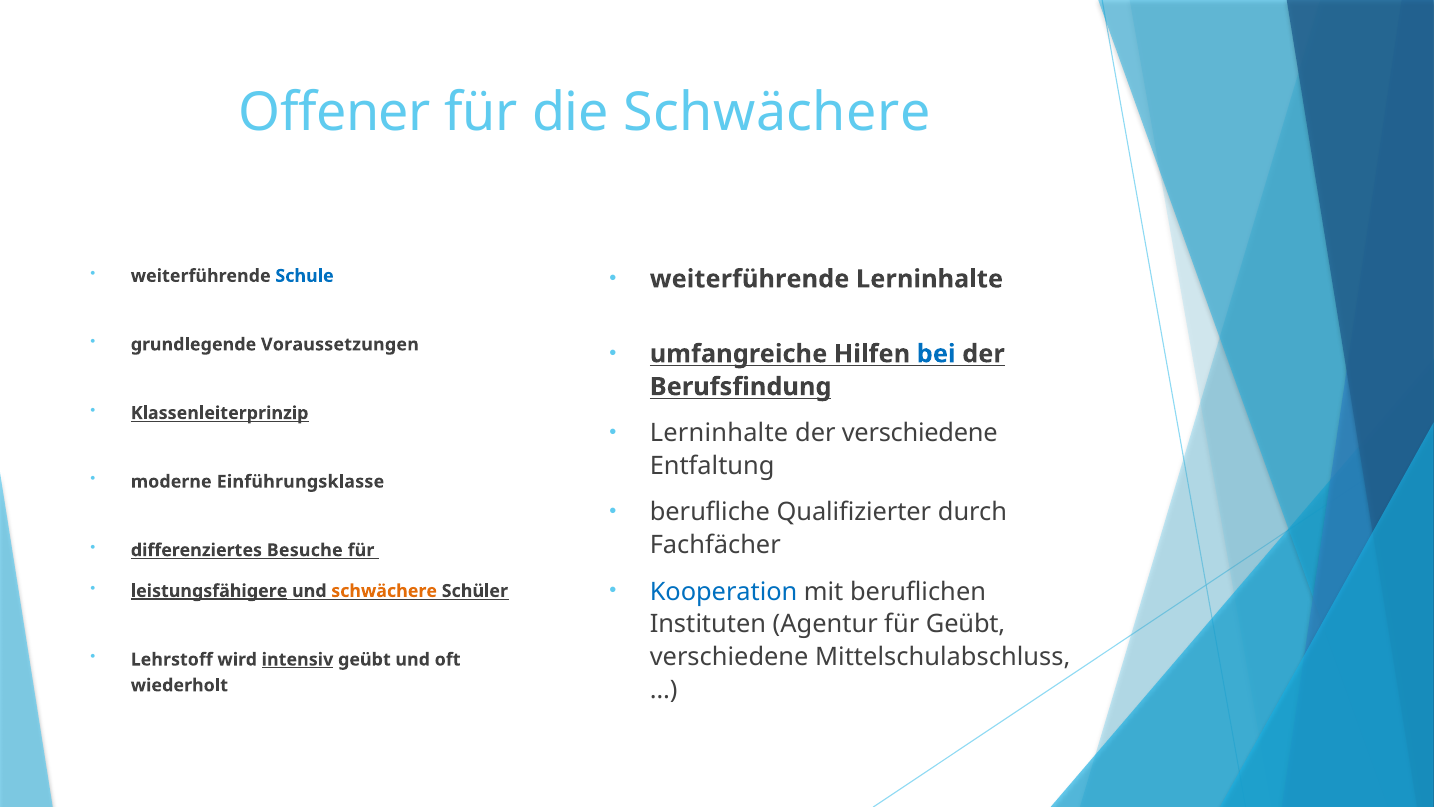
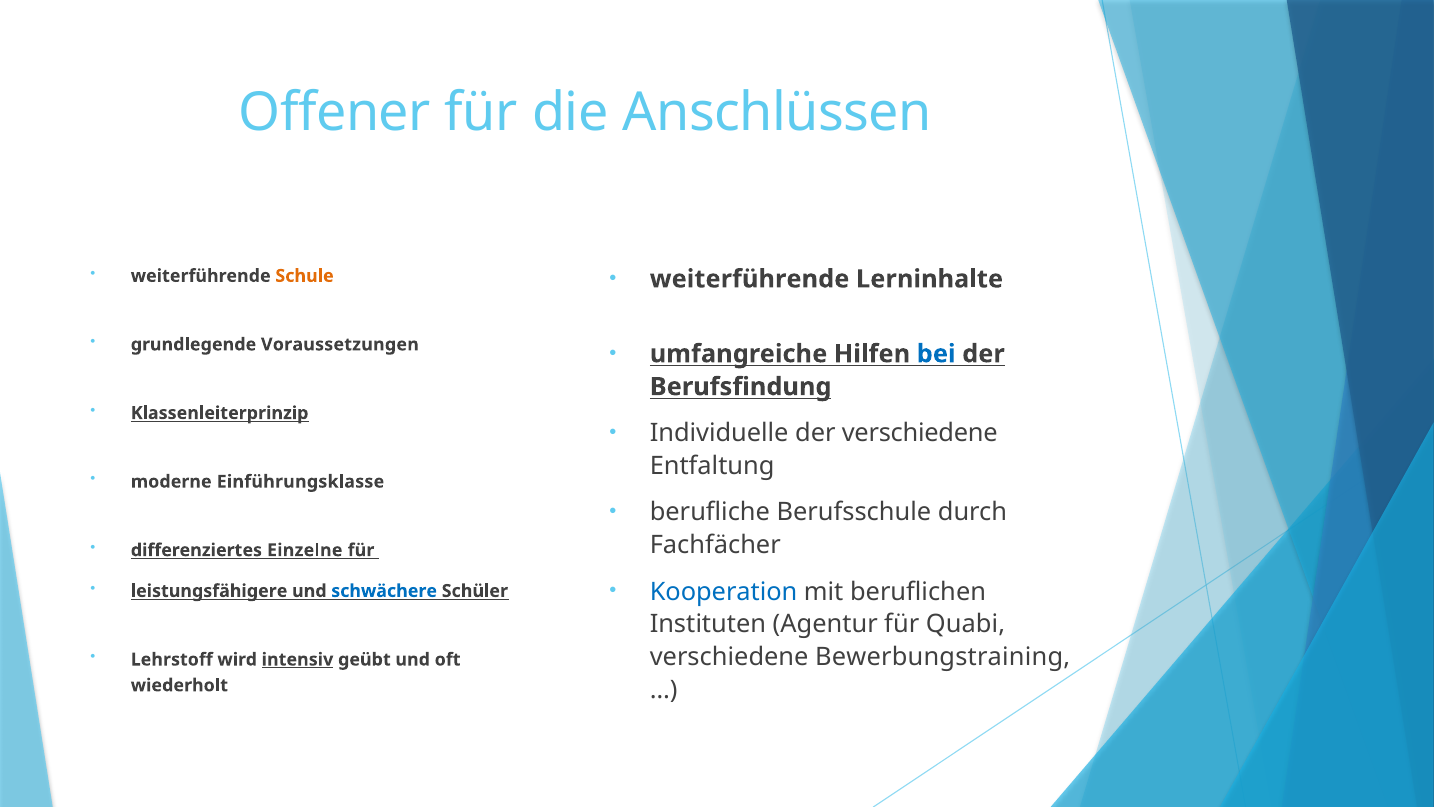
die Schwächere: Schwächere -> Anschlüssen
Schule colour: blue -> orange
Lerninhalte at (719, 433): Lerninhalte -> Individuelle
Qualifizierter: Qualifizierter -> Berufsschule
Besuche: Besuche -> Einzelne
leistungsfähigere underline: present -> none
schwächere at (384, 591) colour: orange -> blue
für Geübt: Geübt -> Quabi
Mittelschulabschluss: Mittelschulabschluss -> Bewerbungstraining
